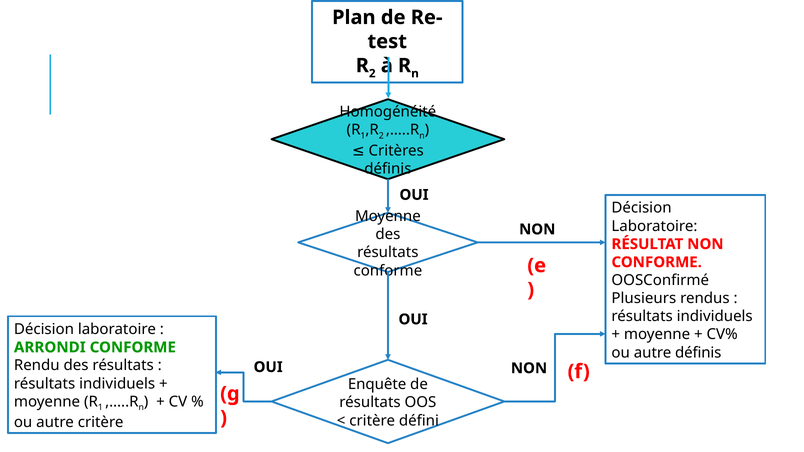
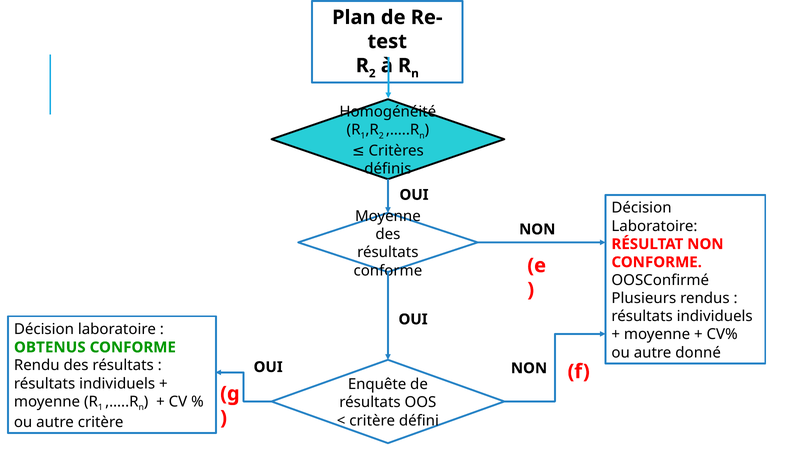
ARRONDI: ARRONDI -> OBTENUS
autre définis: définis -> donné
